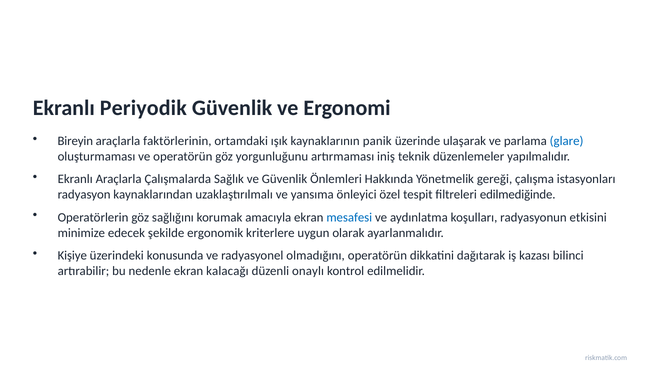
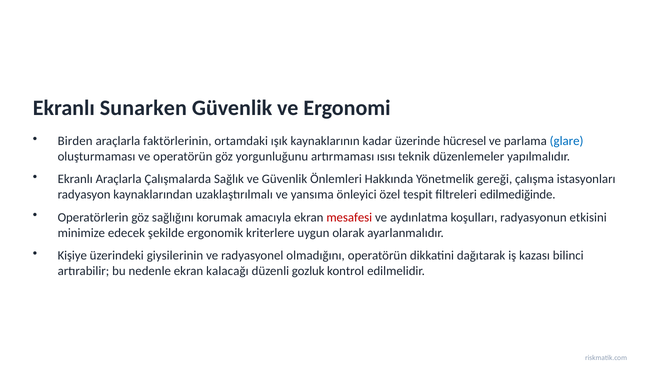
Periyodik: Periyodik -> Sunarken
Bireyin: Bireyin -> Birden
panik: panik -> kadar
ulaşarak: ulaşarak -> hücresel
iniş: iniş -> ısısı
mesafesi colour: blue -> red
konusunda: konusunda -> giysilerinin
onaylı: onaylı -> gozluk
